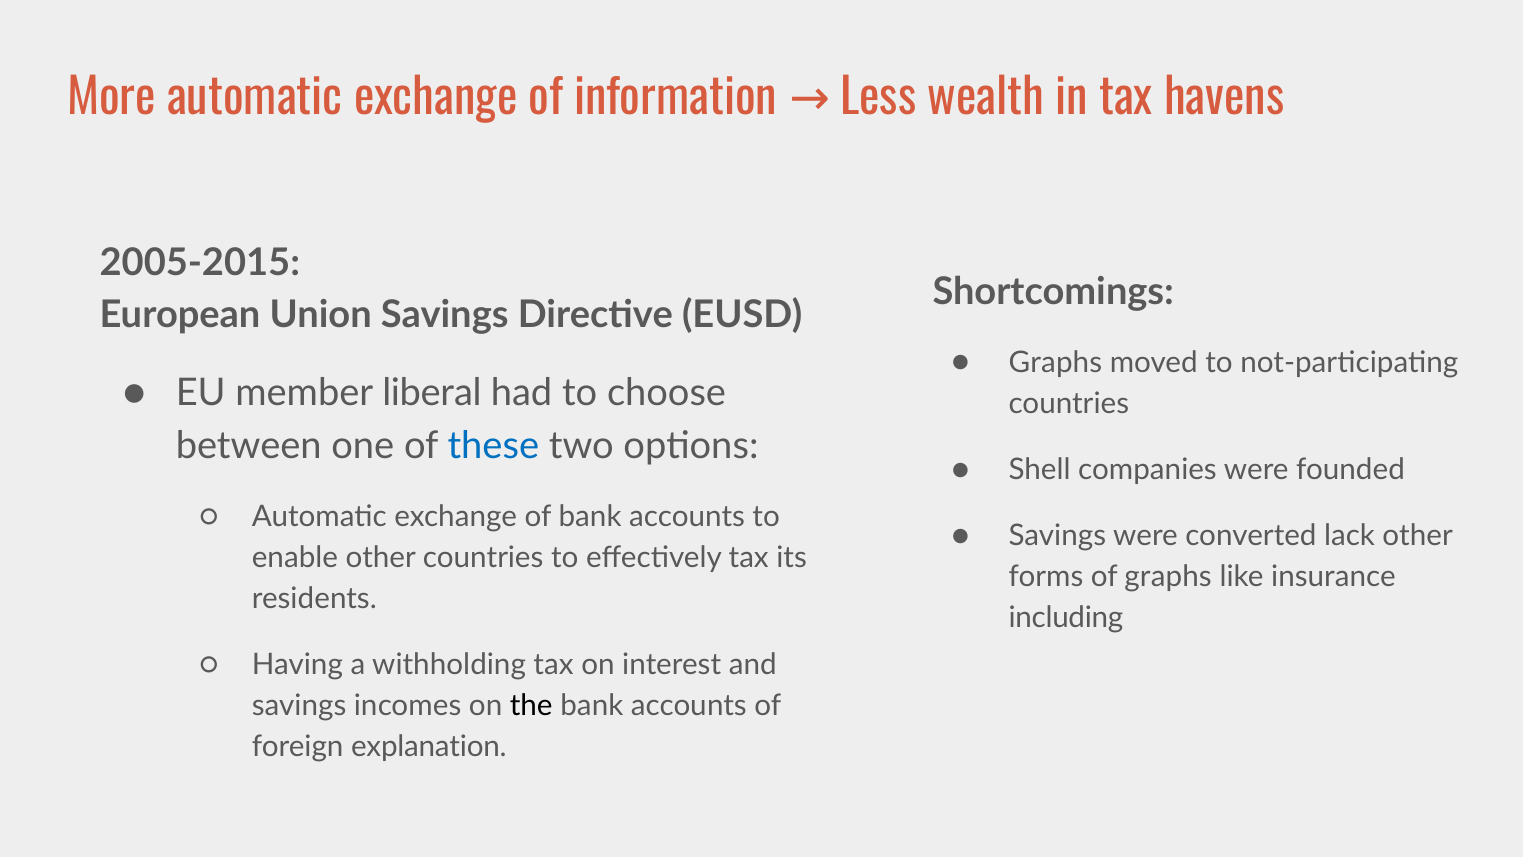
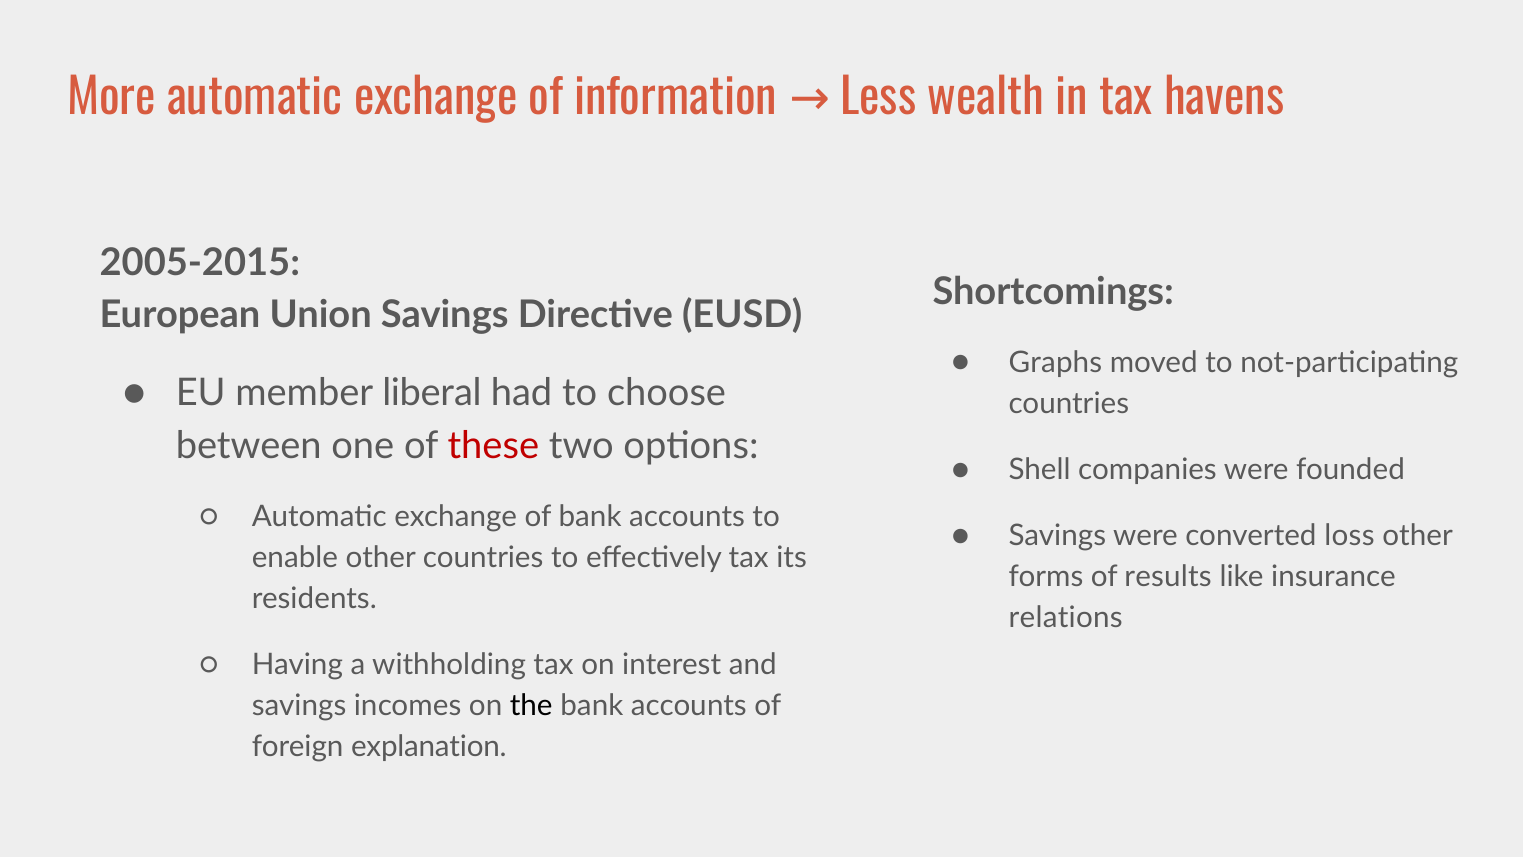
these colour: blue -> red
lack: lack -> loss
of graphs: graphs -> results
including: including -> relations
